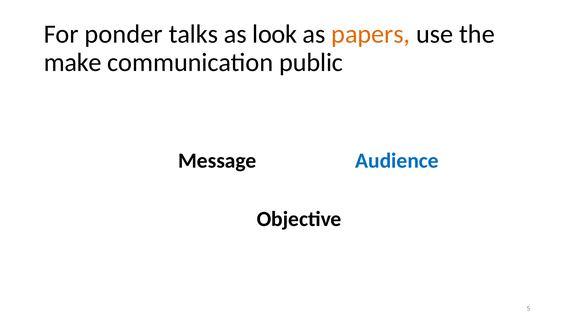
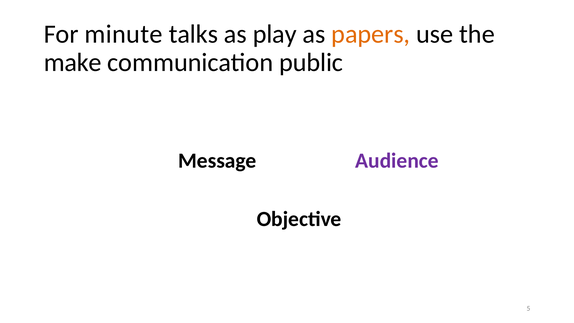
ponder: ponder -> minute
look: look -> play
Audience colour: blue -> purple
